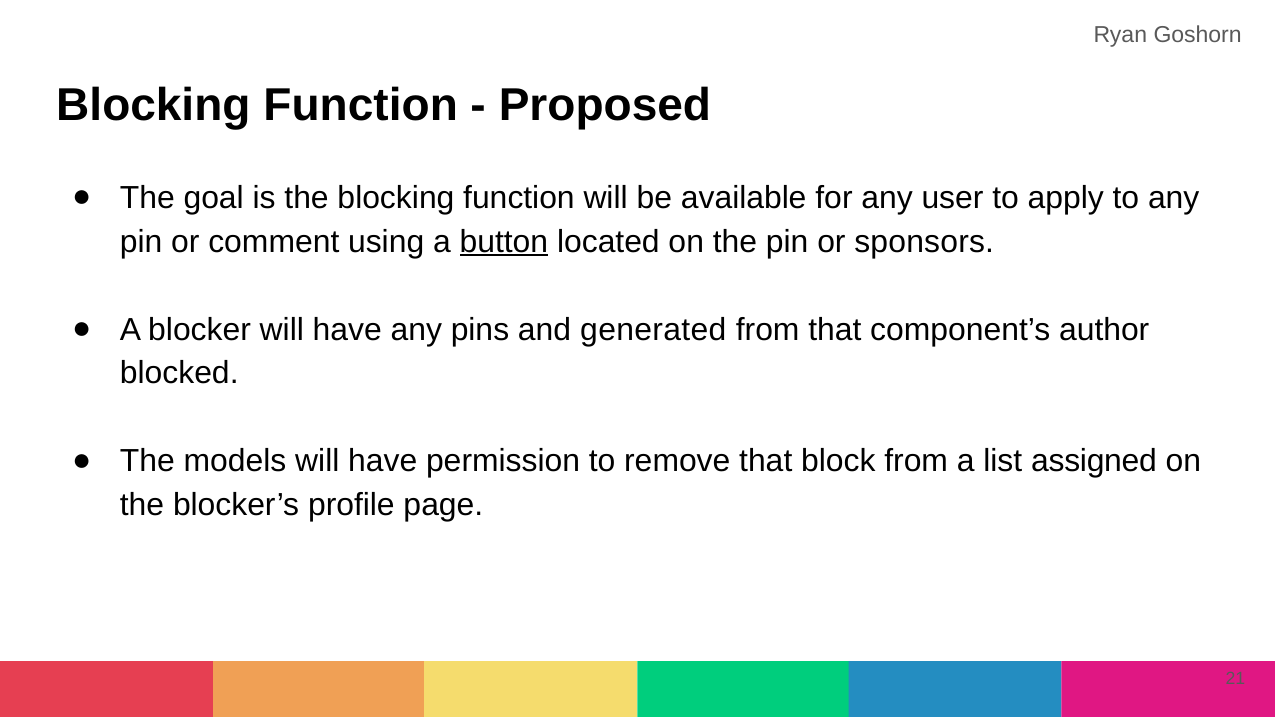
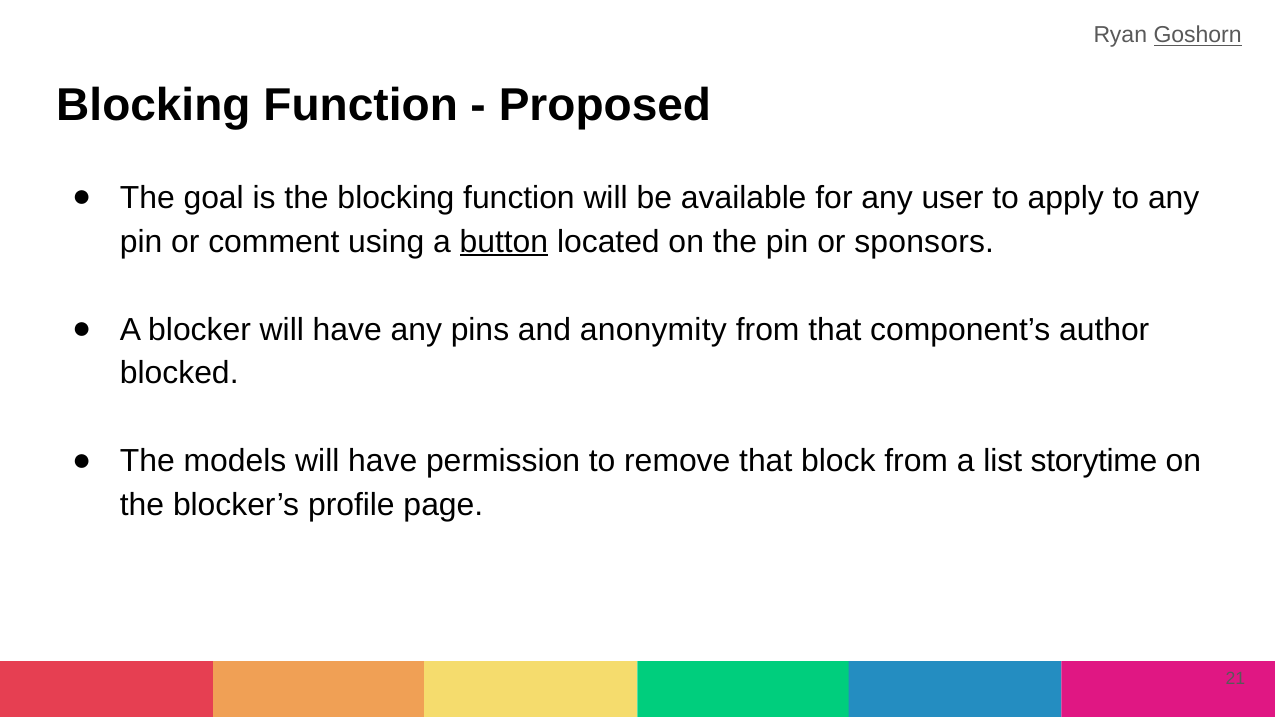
Goshorn underline: none -> present
generated: generated -> anonymity
assigned: assigned -> storytime
